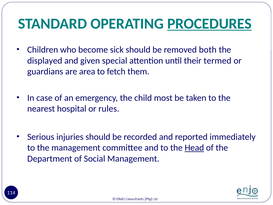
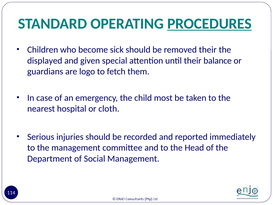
removed both: both -> their
termed: termed -> balance
area: area -> logo
rules: rules -> cloth
Head underline: present -> none
